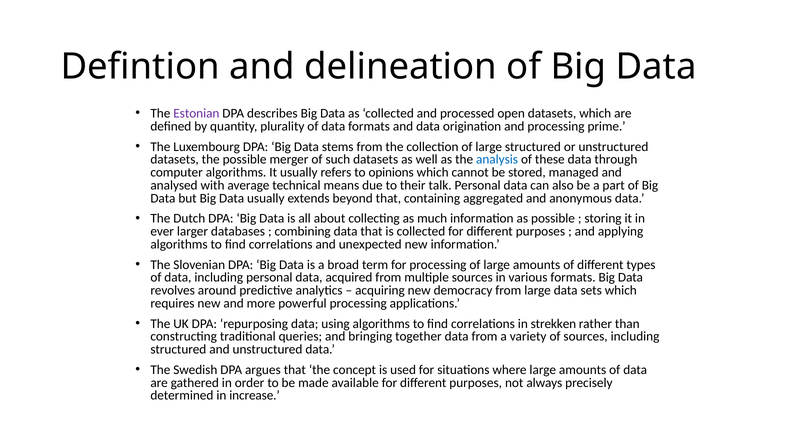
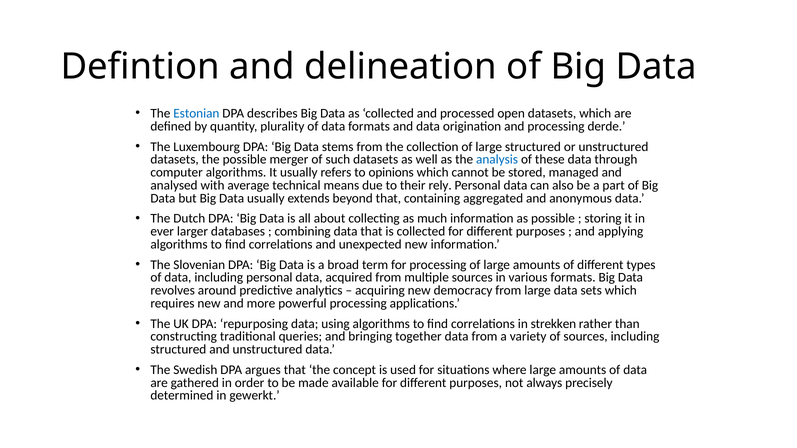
Estonian colour: purple -> blue
prime: prime -> derde
talk: talk -> rely
increase: increase -> gewerkt
